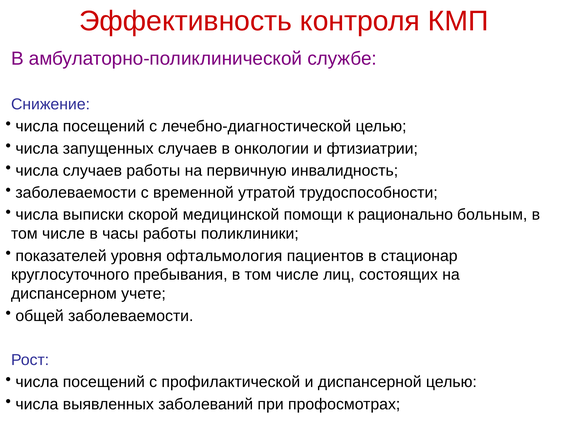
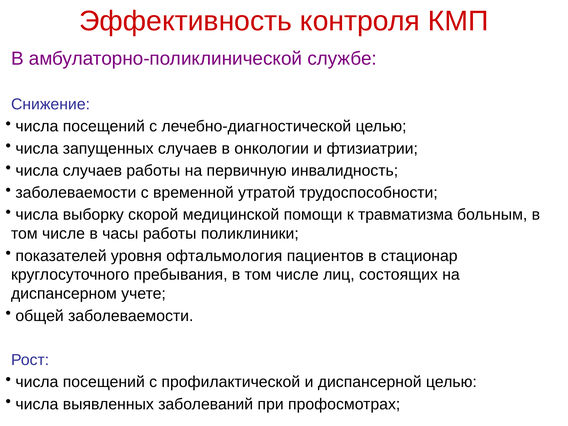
выписки: выписки -> выборку
рационально: рационально -> травматизма
